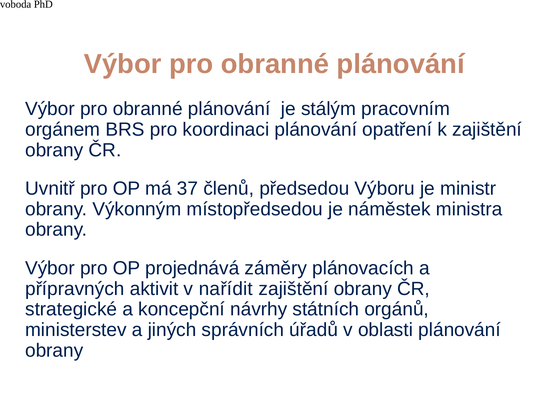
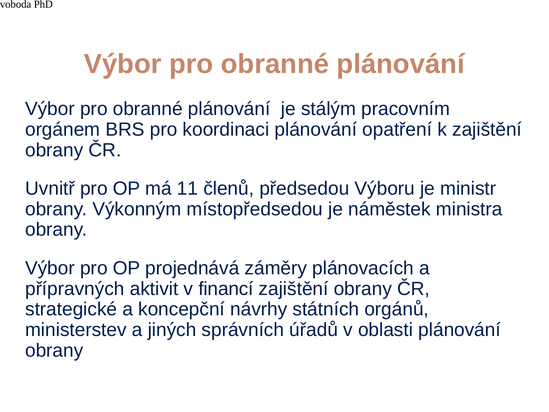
37: 37 -> 11
nařídit: nařídit -> financí
